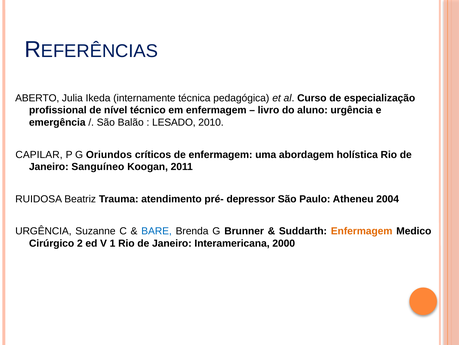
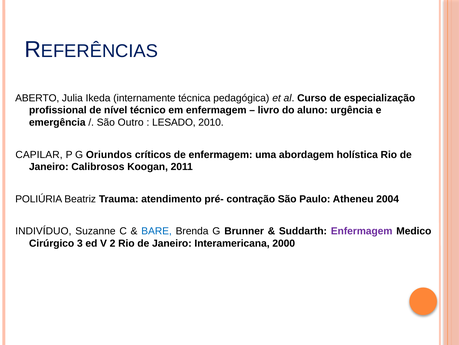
Balão: Balão -> Outro
Sanguíneo: Sanguíneo -> Calibrosos
RUIDOSA: RUIDOSA -> POLIÚRIA
depressor: depressor -> contração
URGÊNCIA at (43, 231): URGÊNCIA -> INDIVÍDUO
Enfermagem at (362, 231) colour: orange -> purple
2: 2 -> 3
1: 1 -> 2
